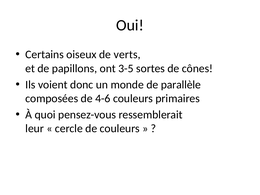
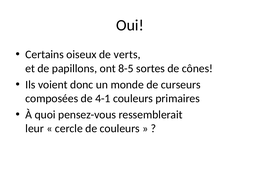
3-5: 3-5 -> 8-5
parallèle: parallèle -> curseurs
4-6: 4-6 -> 4-1
